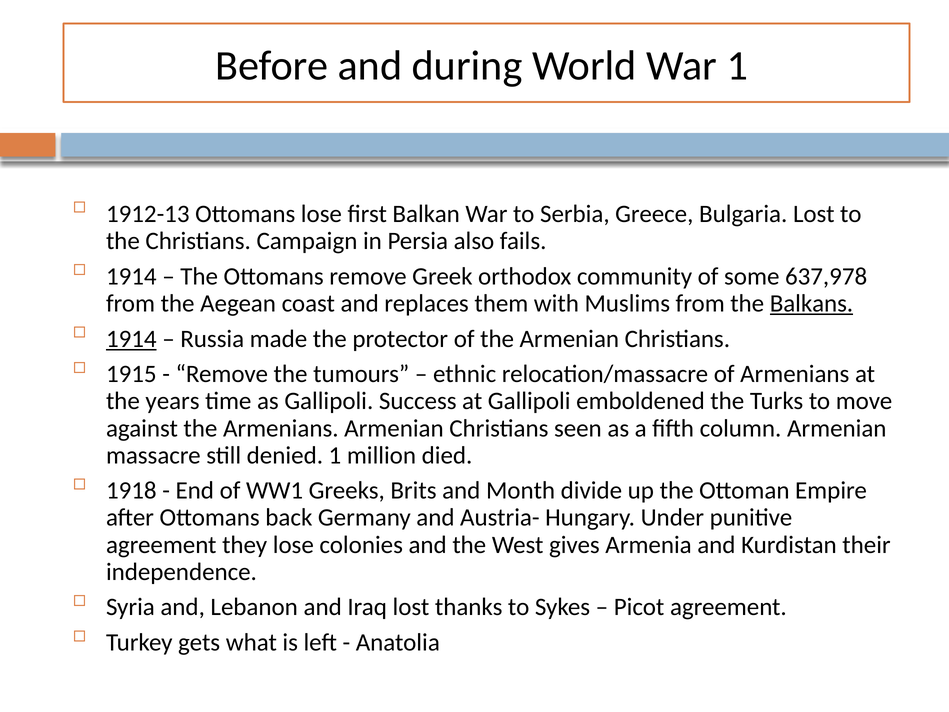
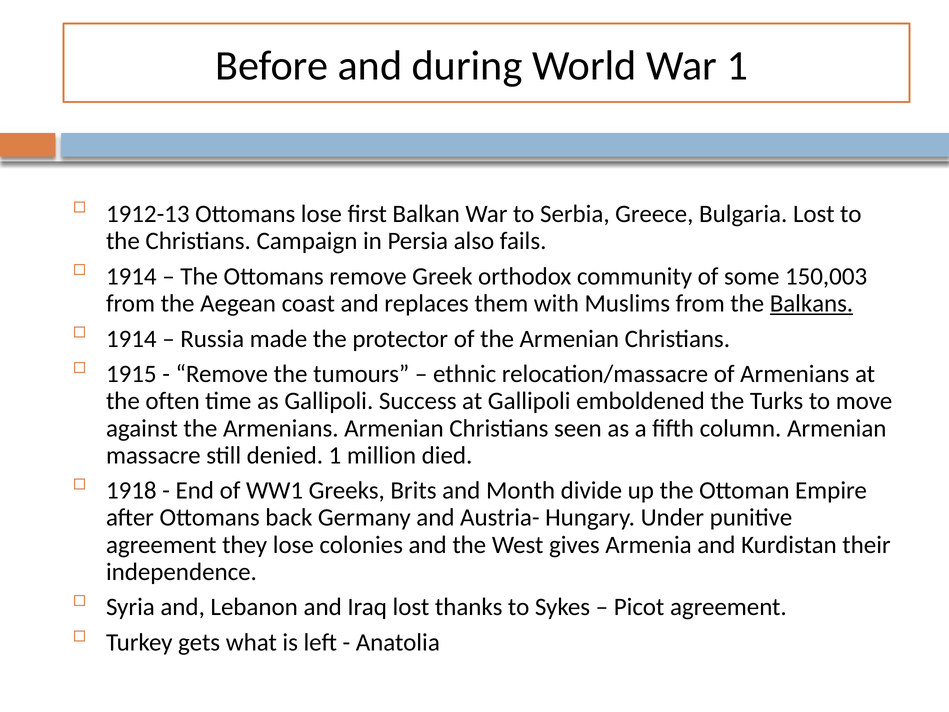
637,978: 637,978 -> 150,003
1914 at (131, 339) underline: present -> none
years: years -> often
